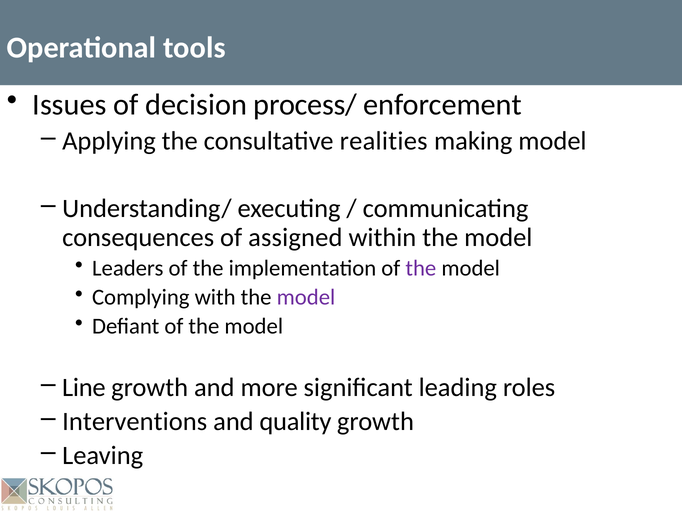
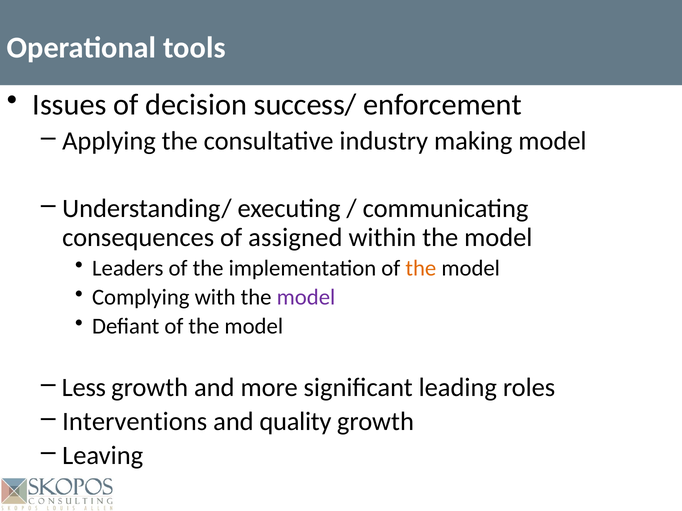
process/: process/ -> success/
realities: realities -> industry
the at (421, 269) colour: purple -> orange
Line: Line -> Less
